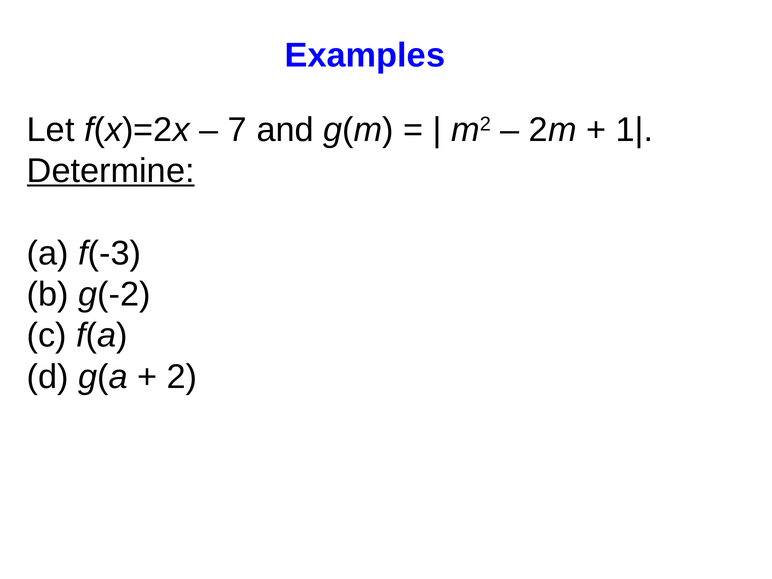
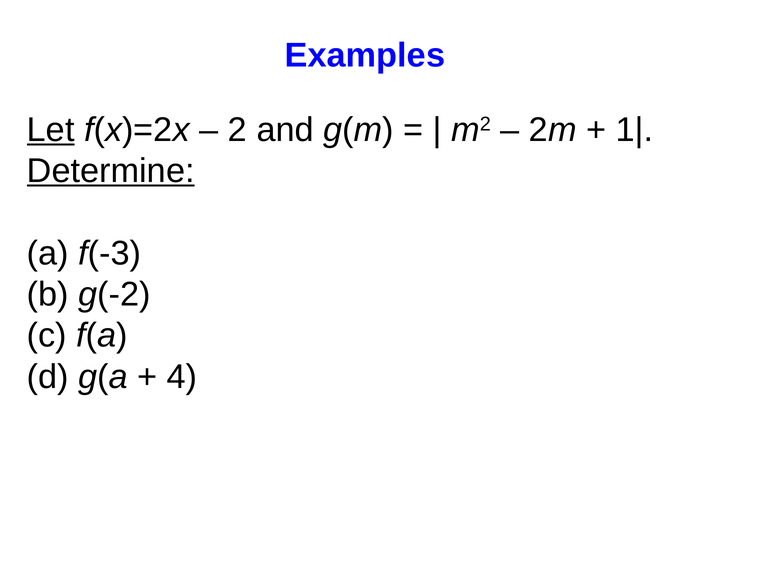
Let underline: none -> present
7: 7 -> 2
2: 2 -> 4
